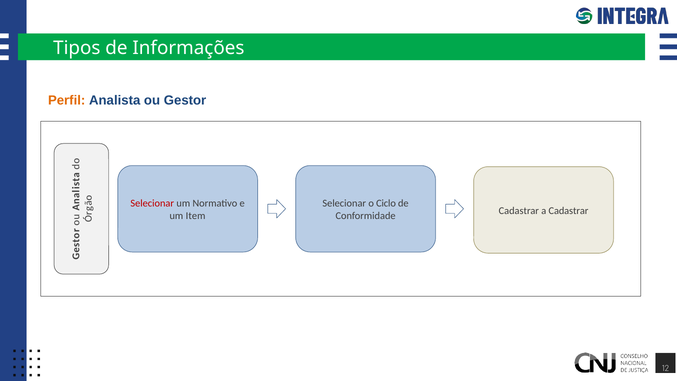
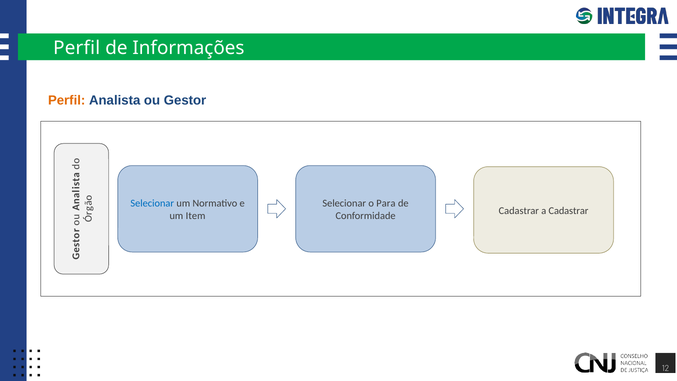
Tipos at (77, 48): Tipos -> Perfil
Selecionar at (152, 203) colour: red -> blue
Ciclo: Ciclo -> Para
